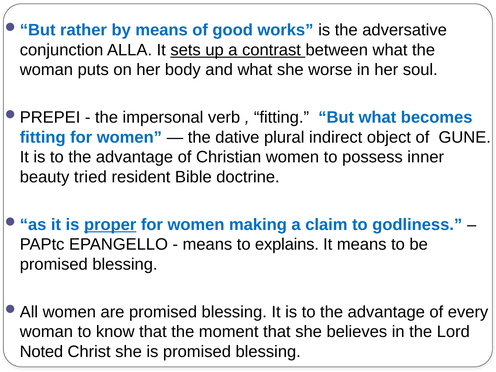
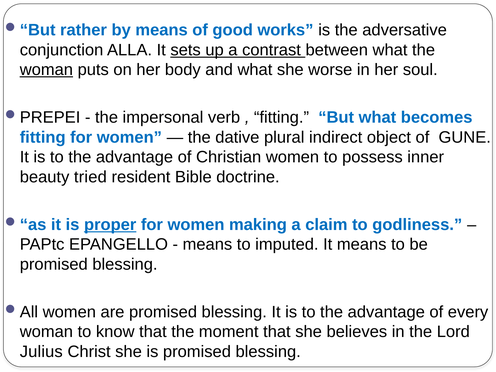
woman at (46, 70) underline: none -> present
explains: explains -> imputed
Noted: Noted -> Julius
